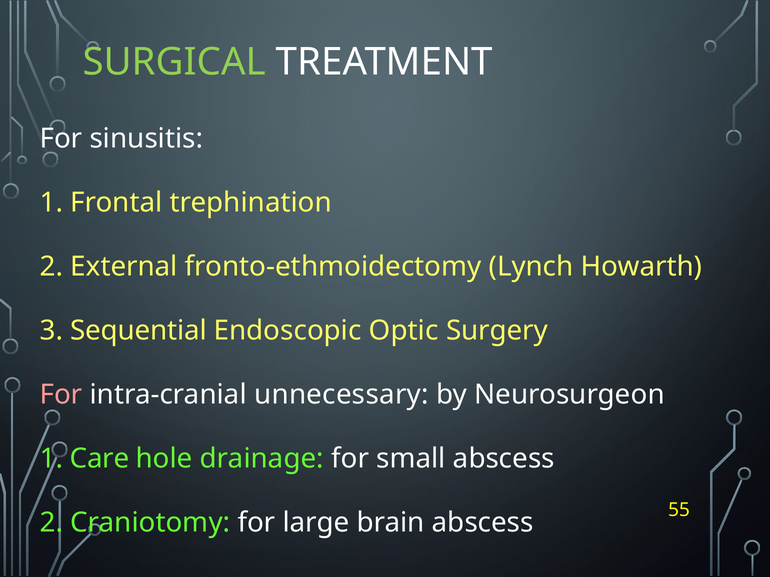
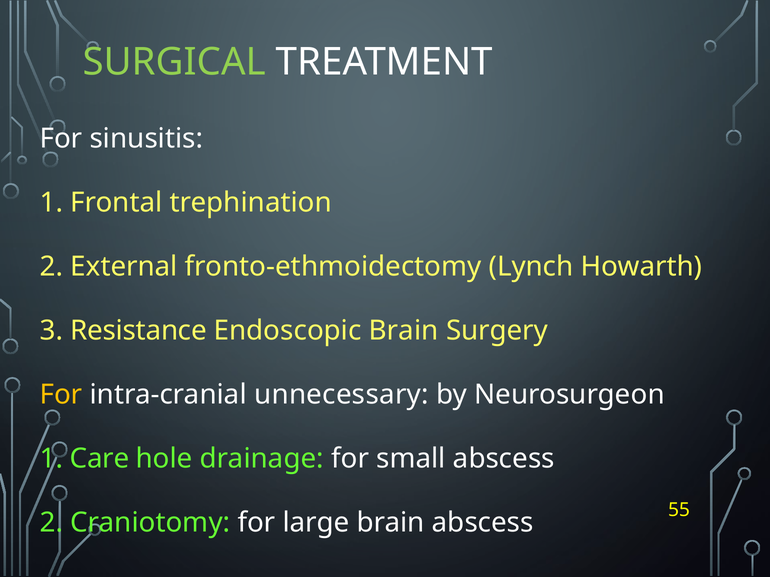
Sequential: Sequential -> Resistance
Endoscopic Optic: Optic -> Brain
For at (61, 395) colour: pink -> yellow
